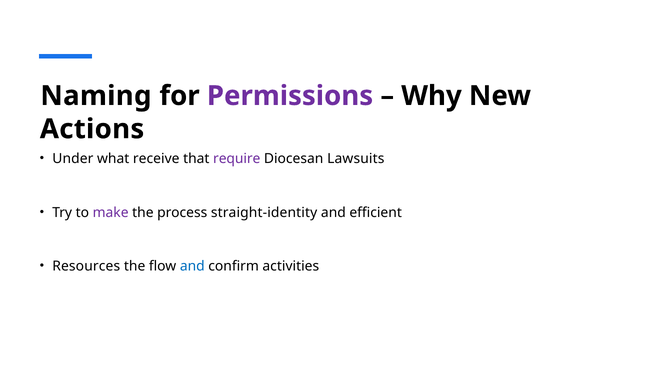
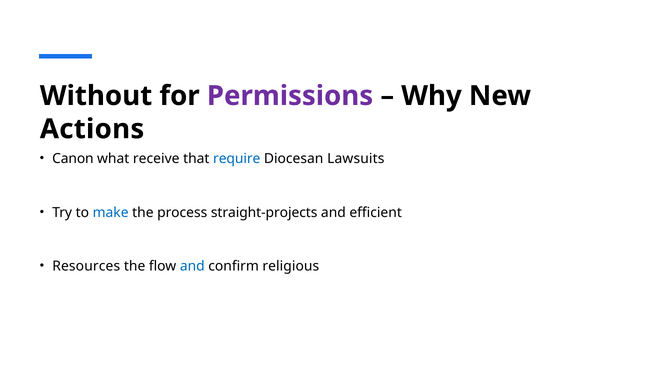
Naming: Naming -> Without
Under: Under -> Canon
require colour: purple -> blue
make colour: purple -> blue
straight-identity: straight-identity -> straight-projects
activities: activities -> religious
